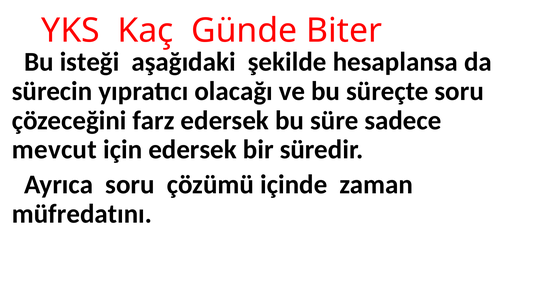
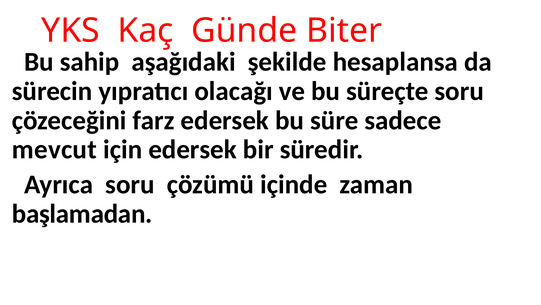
isteği: isteği -> sahip
müfredatını: müfredatını -> başlamadan
